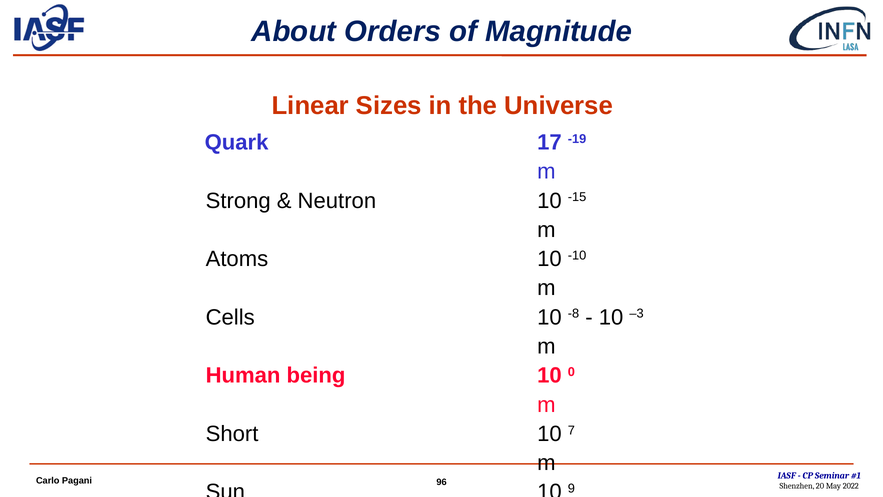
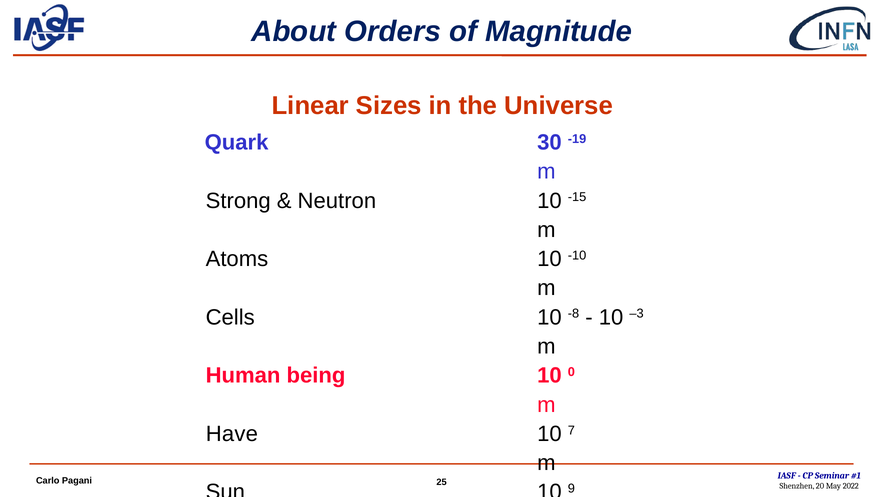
17: 17 -> 30
Short: Short -> Have
96: 96 -> 25
